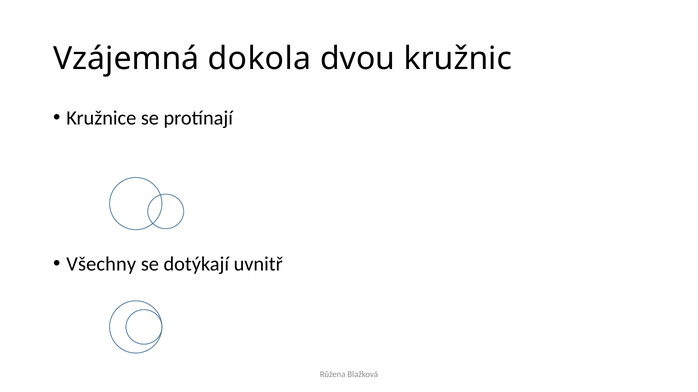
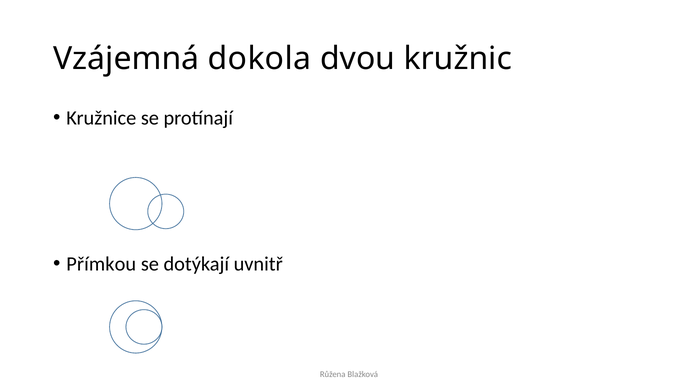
Všechny: Všechny -> Přímkou
